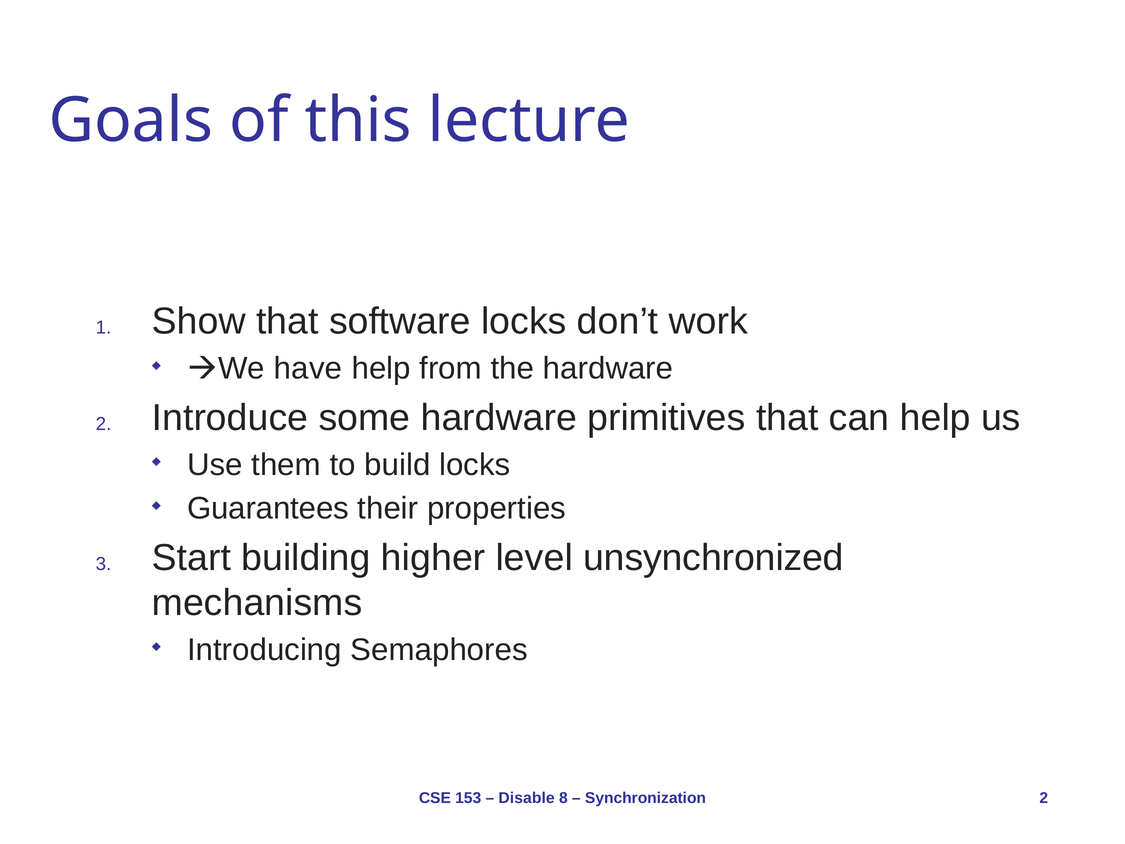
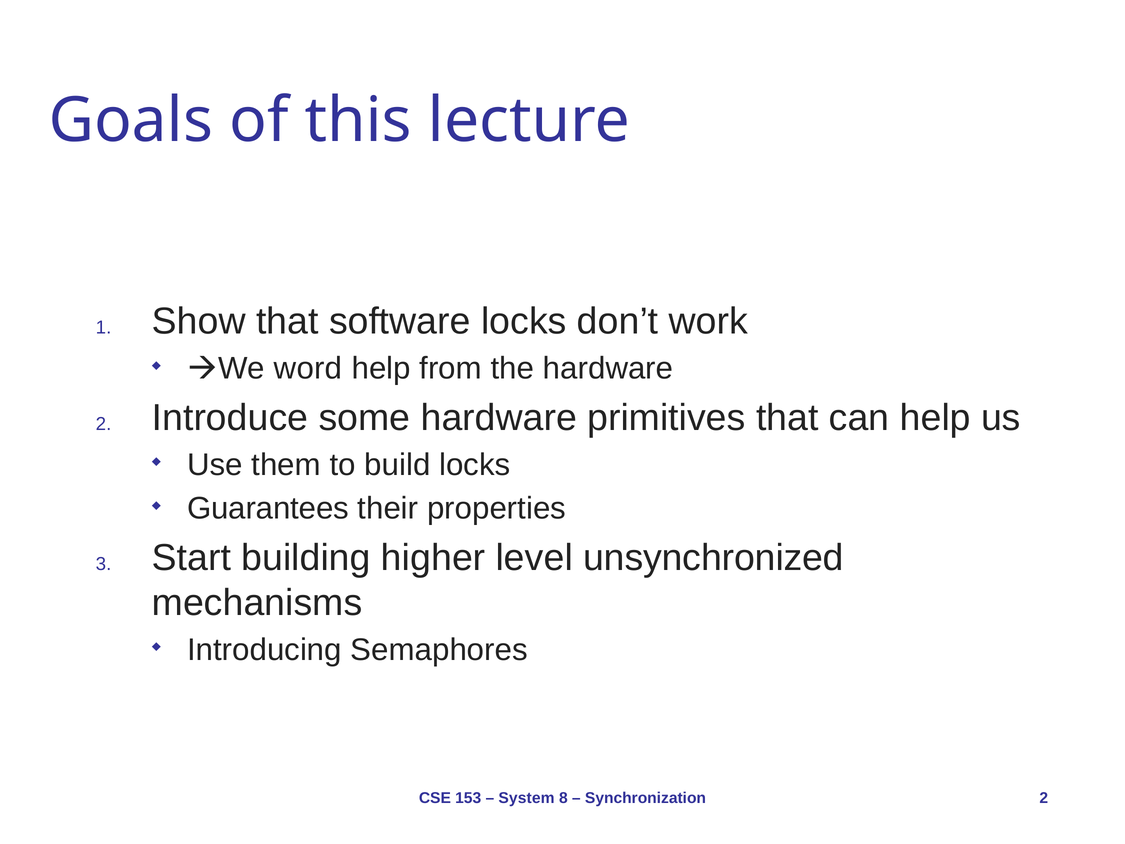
have: have -> word
Disable: Disable -> System
